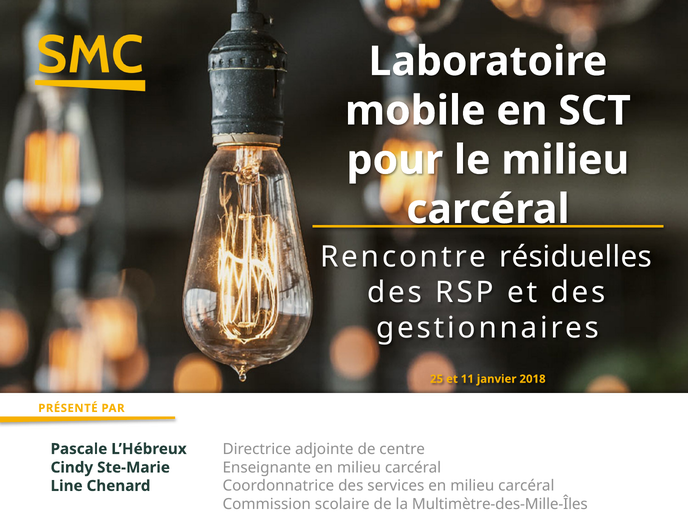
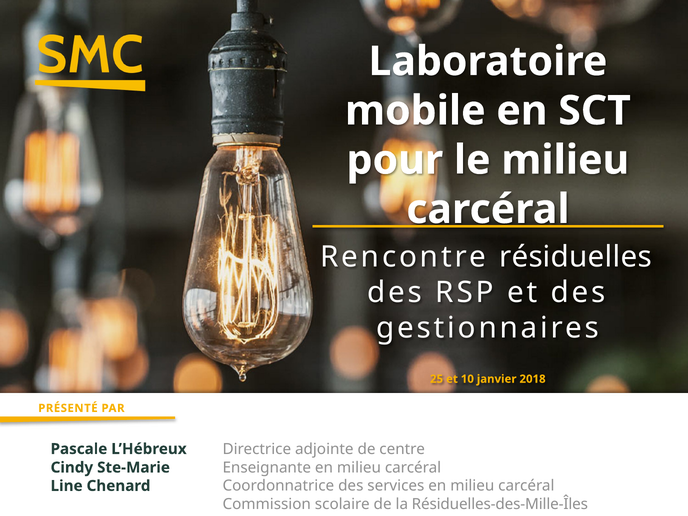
11: 11 -> 10
Multimètre-des-Mille-Îles: Multimètre-des-Mille-Îles -> Résiduelles-des-Mille-Îles
